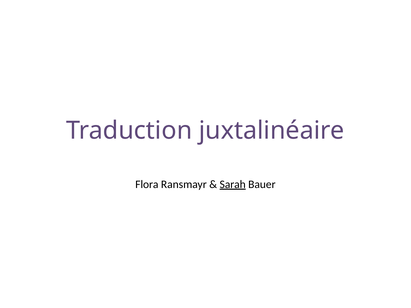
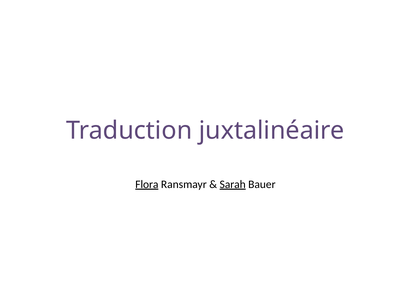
Flora underline: none -> present
